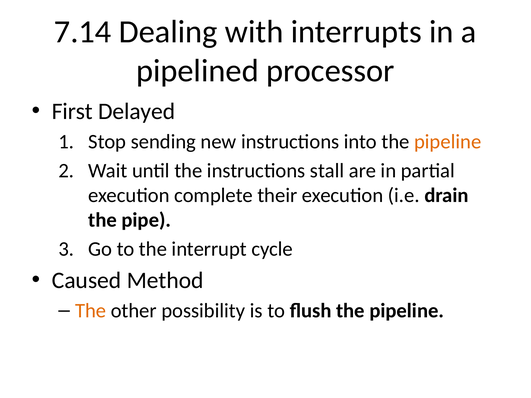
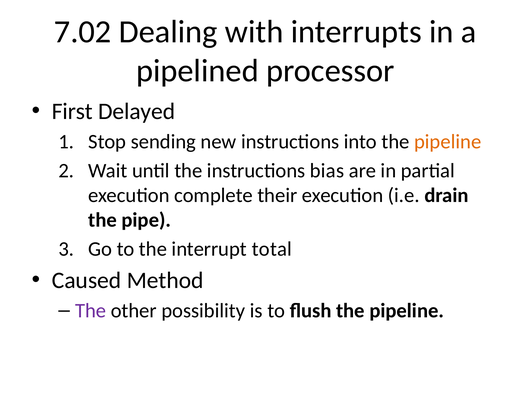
7.14: 7.14 -> 7.02
stall: stall -> bias
cycle: cycle -> total
The at (91, 311) colour: orange -> purple
